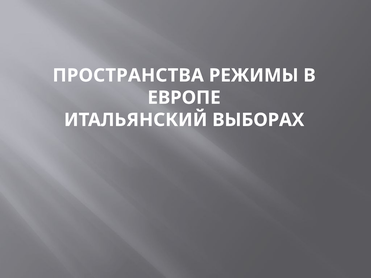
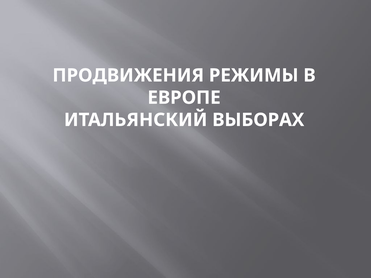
ПРОСТРАНСТВА: ПРОСТРАНСТВА -> ПРОДВИЖЕНИЯ
